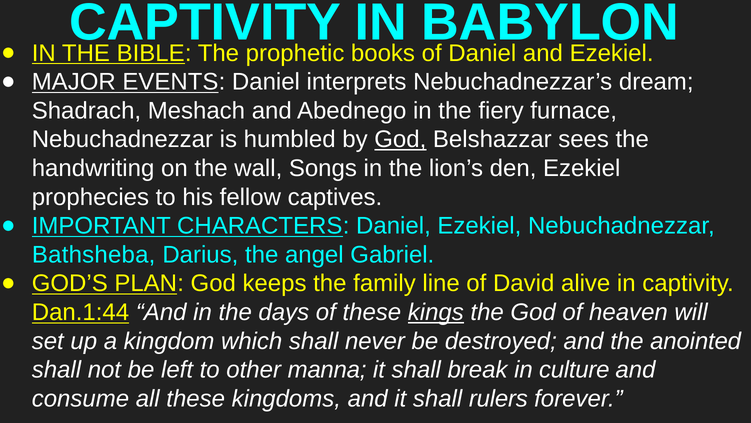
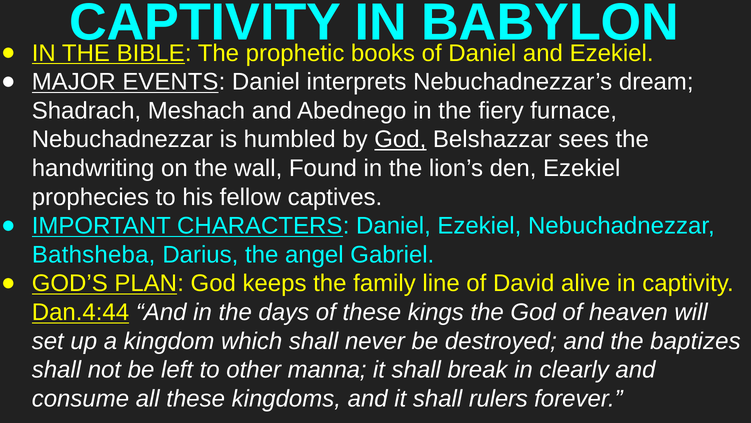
Songs: Songs -> Found
Dan.1:44: Dan.1:44 -> Dan.4:44
kings underline: present -> none
anointed: anointed -> baptizes
culture: culture -> clearly
